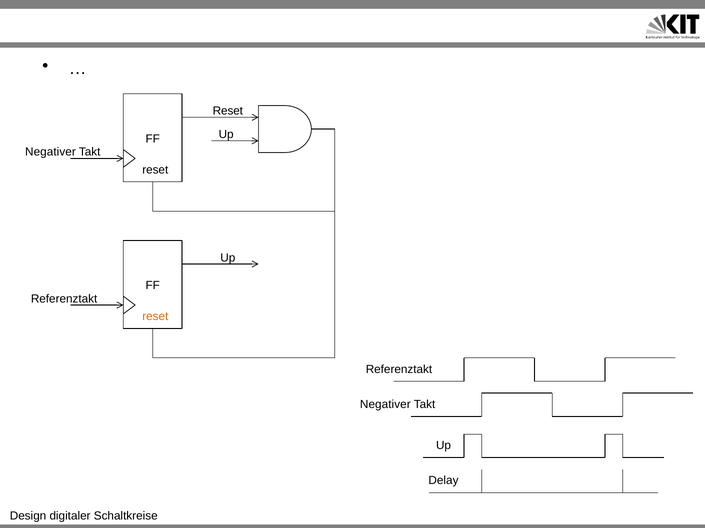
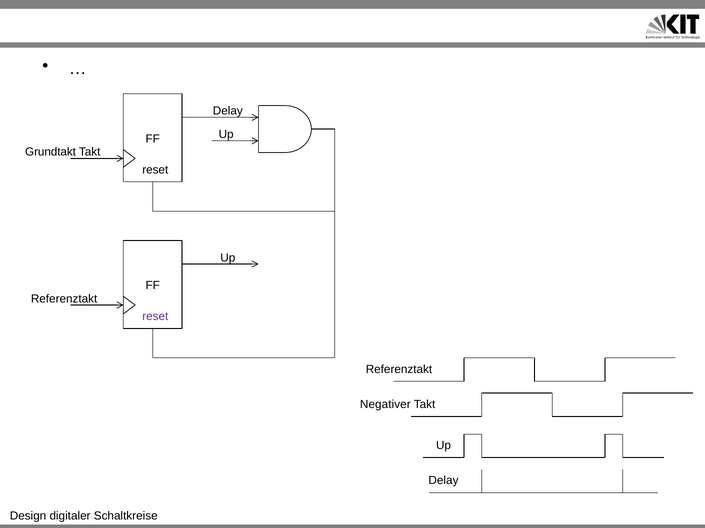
Reset at (228, 111): Reset -> Delay
Negativer at (50, 152): Negativer -> Grundtakt
reset at (155, 317) colour: orange -> purple
